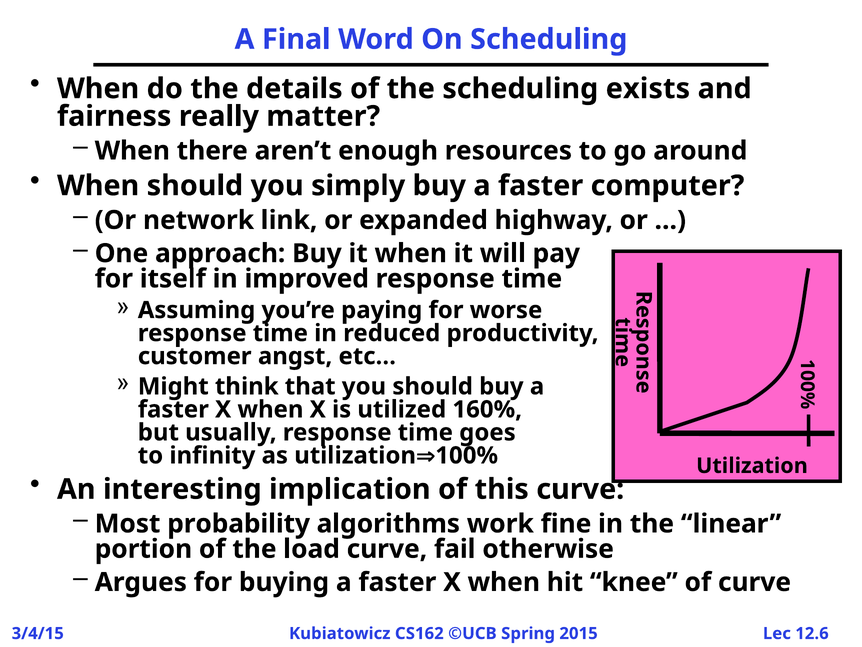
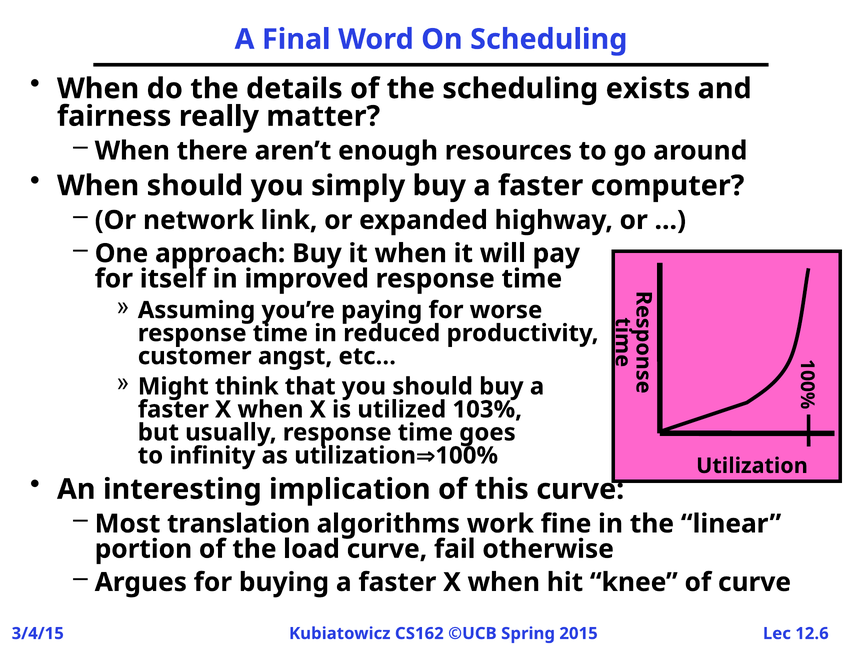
160%: 160% -> 103%
probability: probability -> translation
